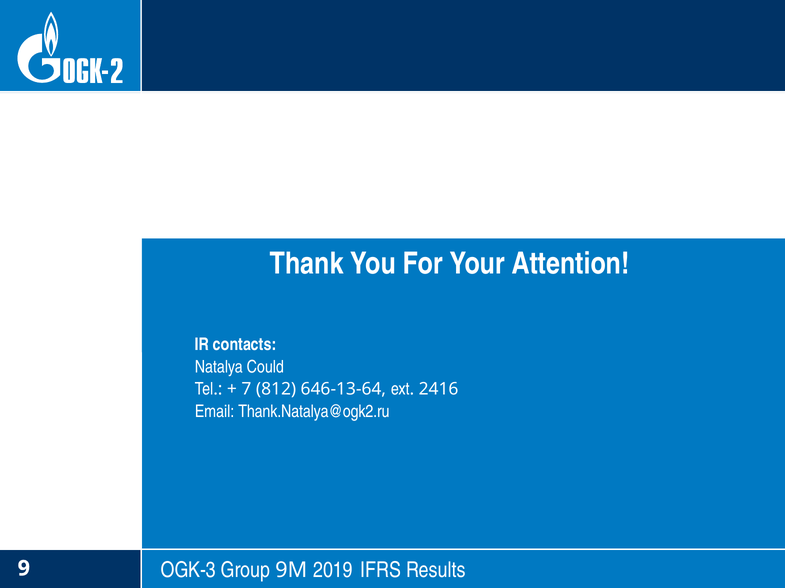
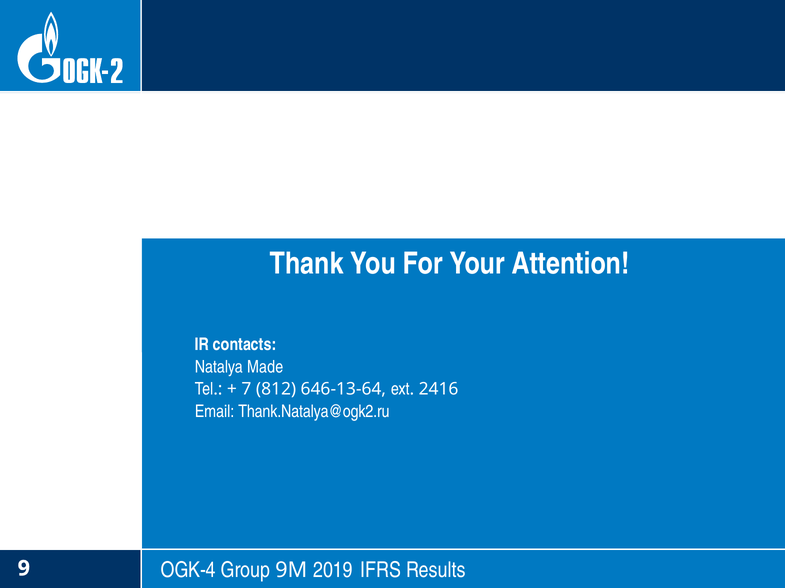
Could: Could -> Made
OGK-3: OGK-3 -> OGK-4
